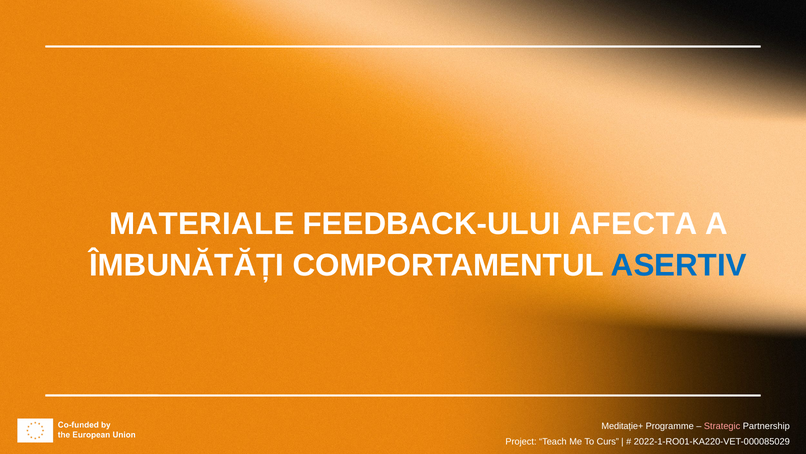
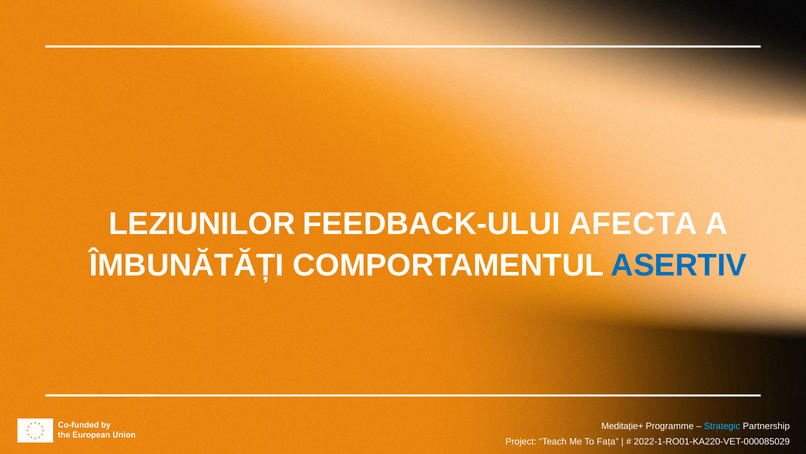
MATERIALE: MATERIALE -> LEZIUNILOR
Strategic colour: pink -> light blue
Curs: Curs -> Fața
